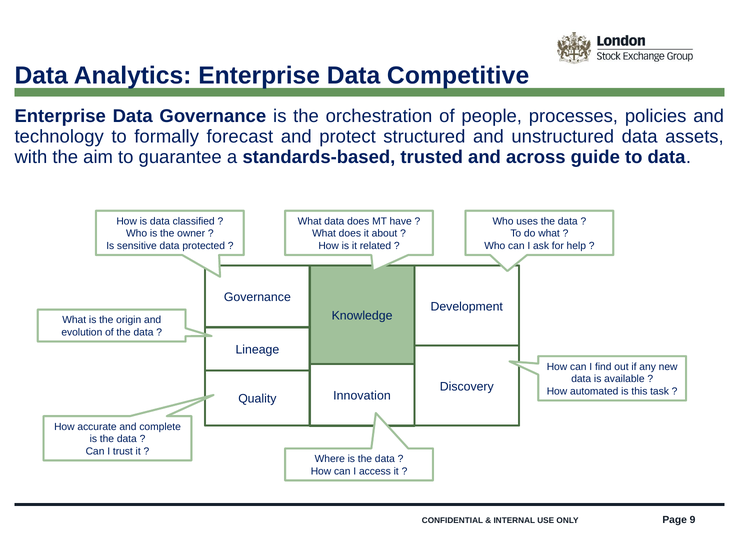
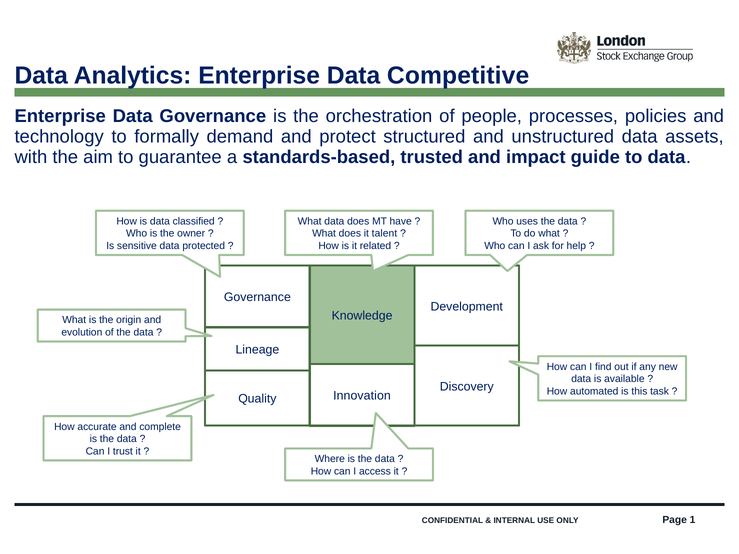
forecast: forecast -> demand
across: across -> impact
about: about -> talent
9: 9 -> 1
